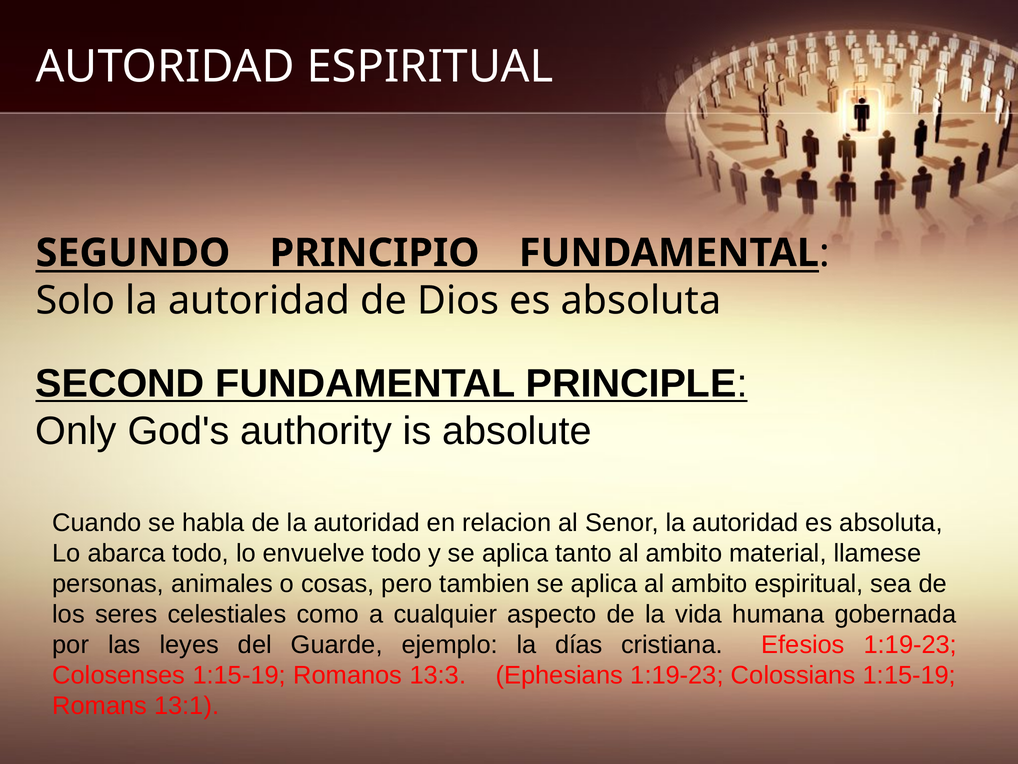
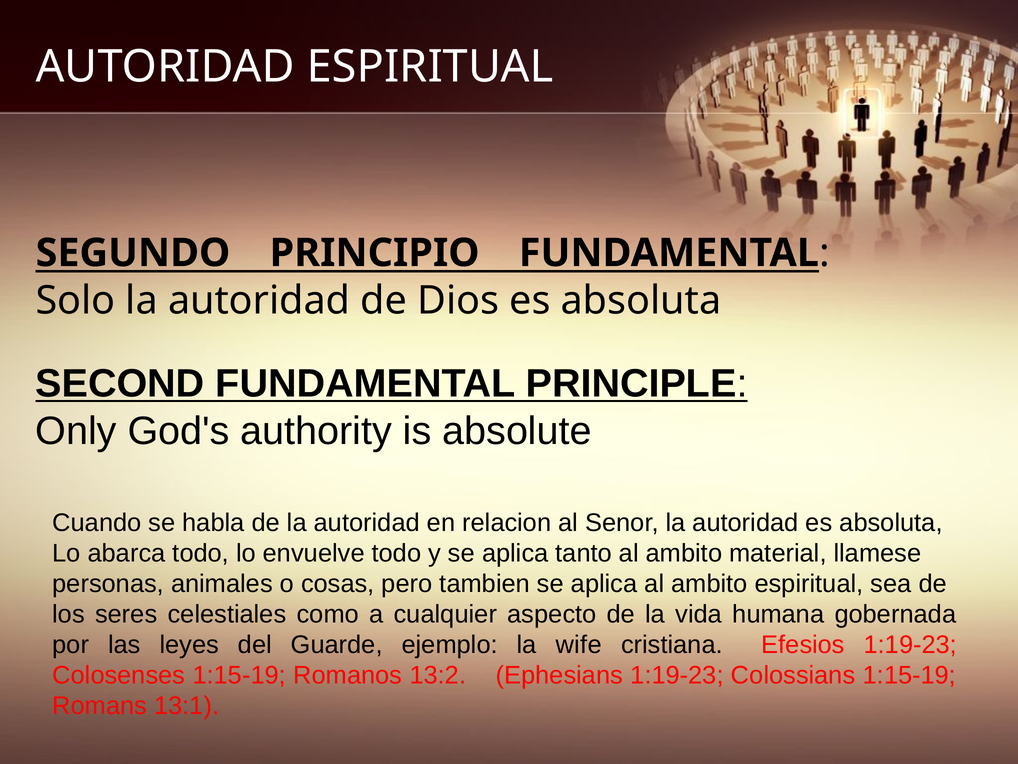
días: días -> wife
13:3: 13:3 -> 13:2
